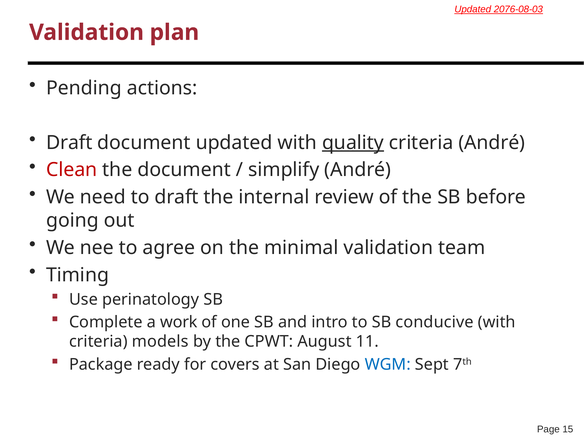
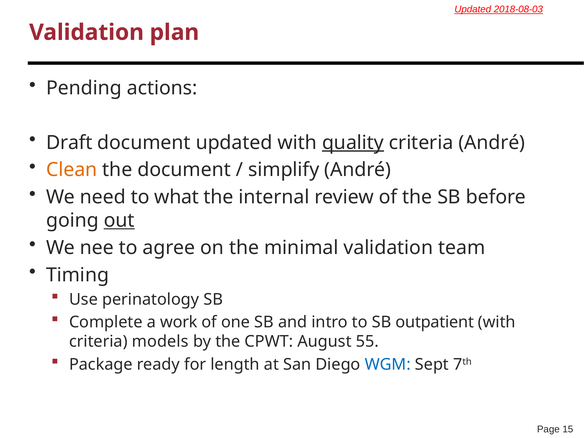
2076-08-03: 2076-08-03 -> 2018-08-03
Clean colour: red -> orange
to draft: draft -> what
out underline: none -> present
conducive: conducive -> outpatient
11: 11 -> 55
covers: covers -> length
